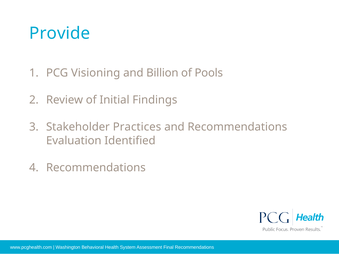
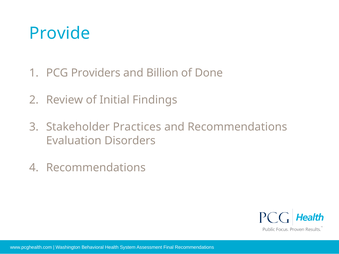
Visioning: Visioning -> Providers
Pools: Pools -> Done
Identified: Identified -> Disorders
